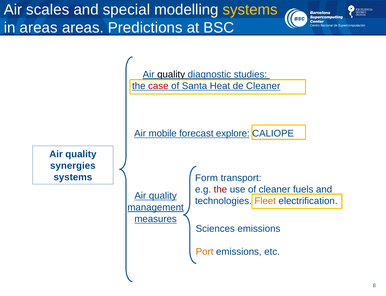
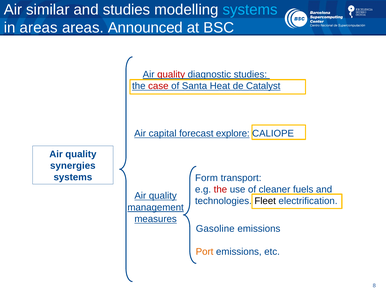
scales: scales -> similar
and special: special -> studies
systems at (250, 10) colour: yellow -> light blue
Predictions: Predictions -> Announced
quality at (171, 74) colour: black -> red
de Cleaner: Cleaner -> Catalyst
mobile: mobile -> capital
Fleet colour: orange -> black
Sciences: Sciences -> Gasoline
